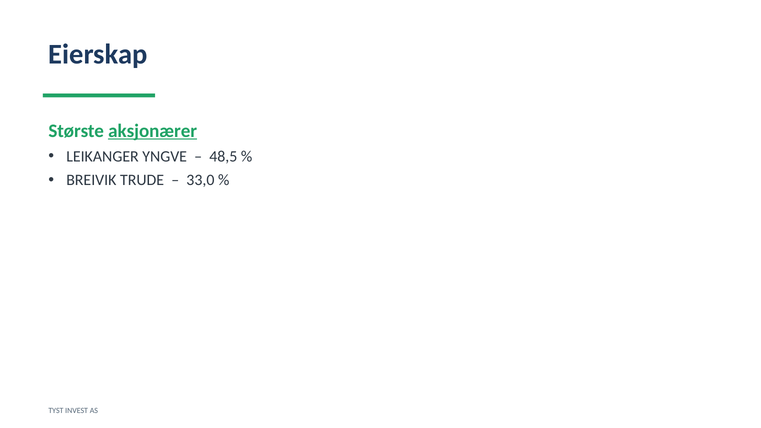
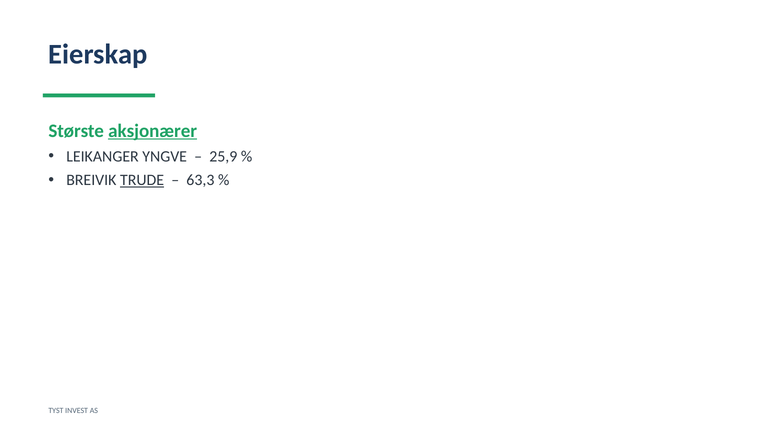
48,5: 48,5 -> 25,9
TRUDE underline: none -> present
33,0: 33,0 -> 63,3
